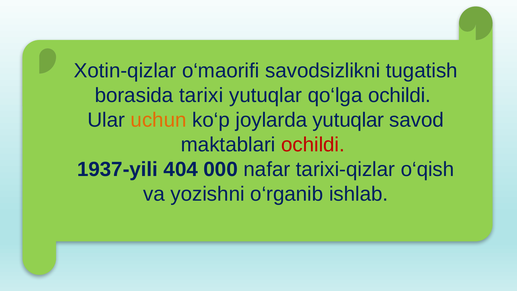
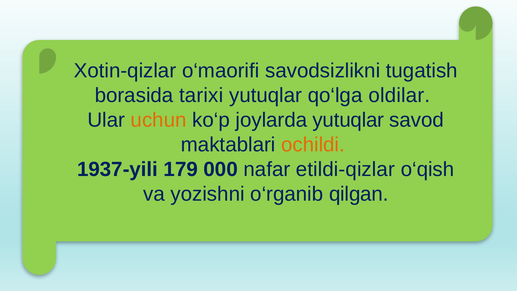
qo‘lga ochildi: ochildi -> oldilar
ochildi at (313, 145) colour: red -> orange
404: 404 -> 179
tarixi-qizlar: tarixi-qizlar -> etildi-qizlar
ishlab: ishlab -> qilgan
